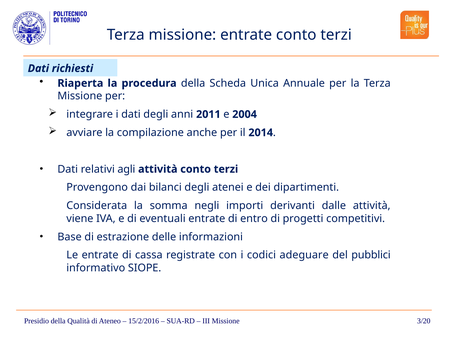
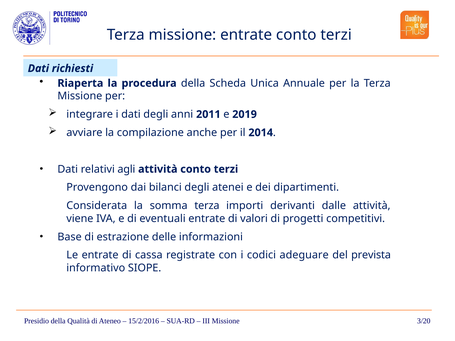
2004: 2004 -> 2019
somma negli: negli -> terza
entro: entro -> valori
pubblici: pubblici -> prevista
